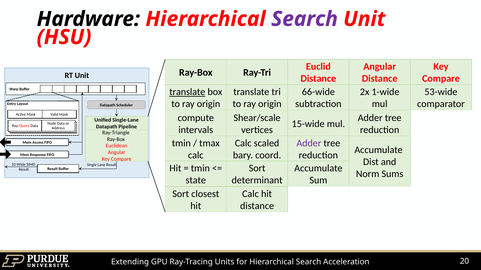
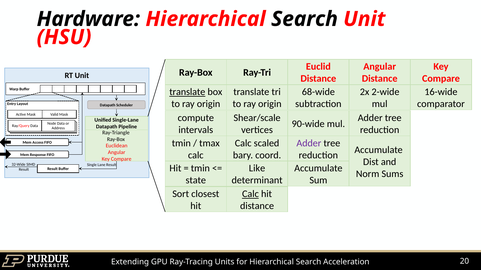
Search at (305, 19) colour: purple -> black
66-wide: 66-wide -> 68-wide
1-wide: 1-wide -> 2-wide
53-wide: 53-wide -> 16-wide
15-wide: 15-wide -> 90-wide
Sort at (257, 169): Sort -> Like
Calc at (250, 194) underline: none -> present
